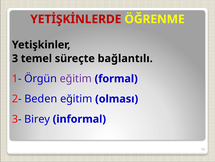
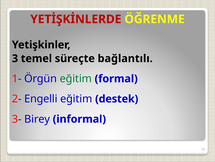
eğitim at (76, 78) colour: purple -> green
Beden: Beden -> Engelli
olması: olması -> destek
